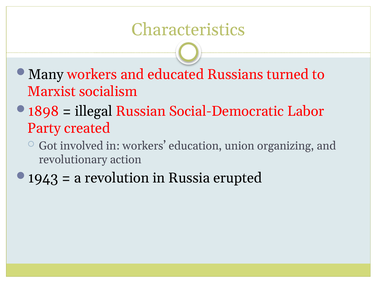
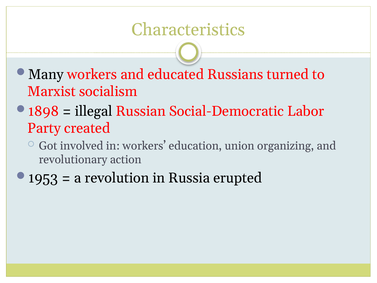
1943: 1943 -> 1953
